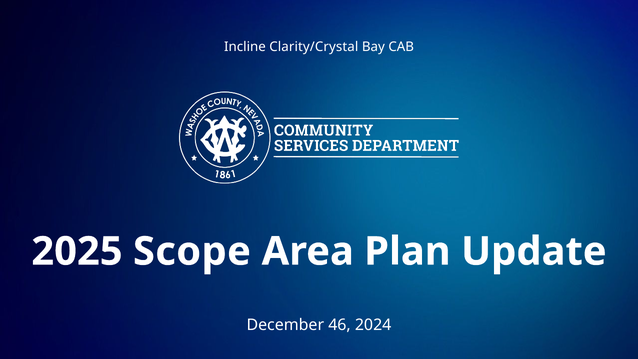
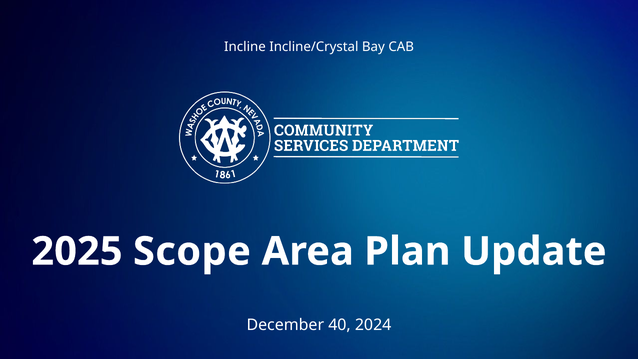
Clarity/Crystal: Clarity/Crystal -> Incline/Crystal
46: 46 -> 40
